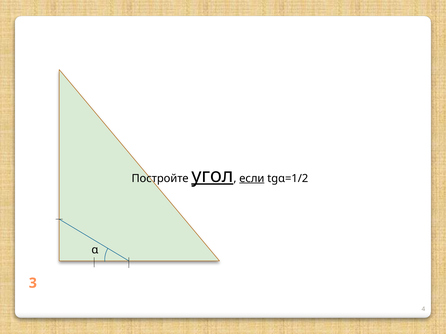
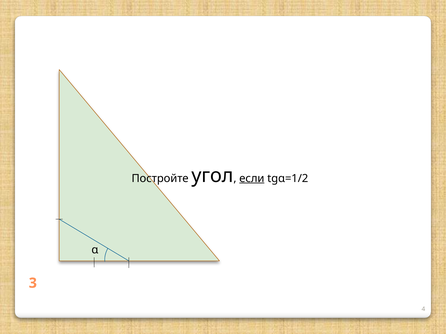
угол underline: present -> none
